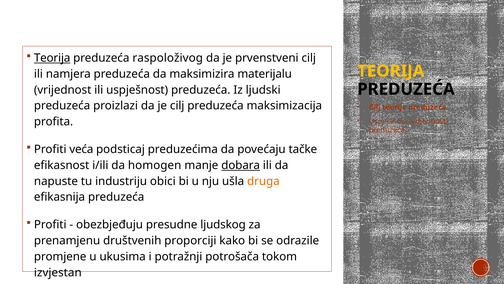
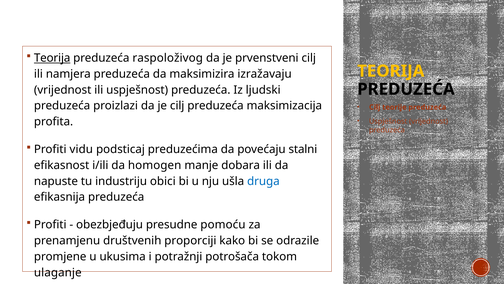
materijalu: materijalu -> izražavaju
veća: veća -> vidu
tačke: tačke -> stalni
dobara underline: present -> none
druga colour: orange -> blue
ljudskog: ljudskog -> pomoću
izvjestan: izvjestan -> ulaganje
